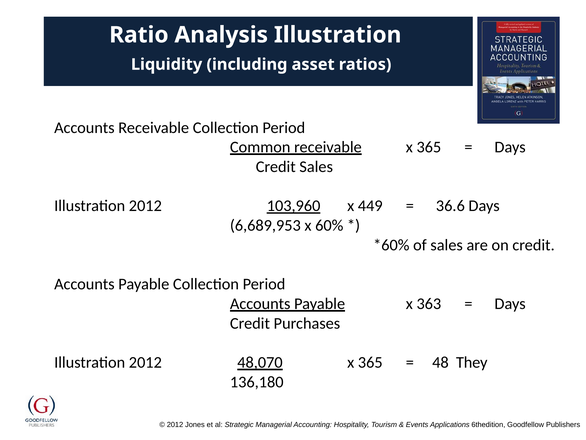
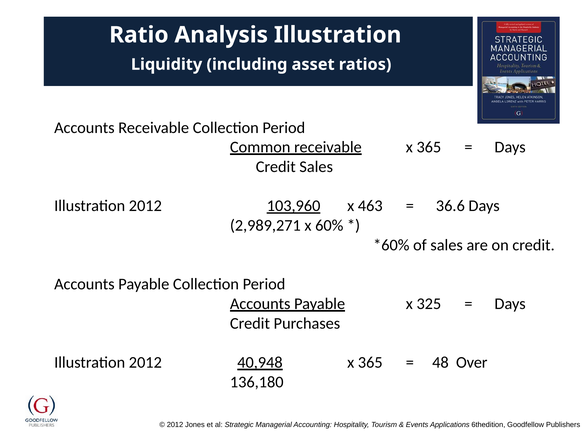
449: 449 -> 463
6,689,953: 6,689,953 -> 2,989,271
363: 363 -> 325
48,070: 48,070 -> 40,948
They: They -> Over
